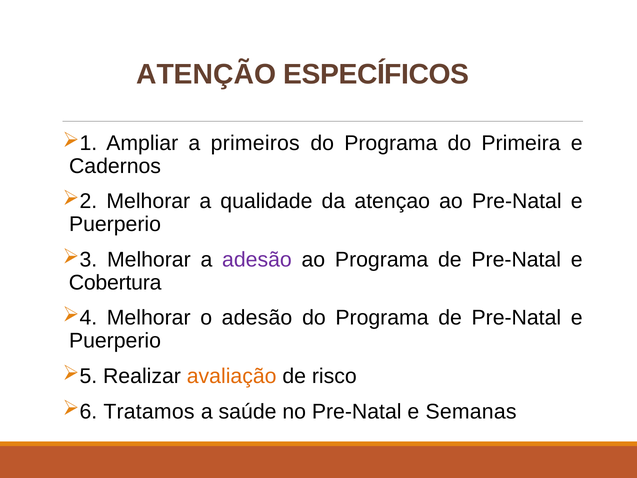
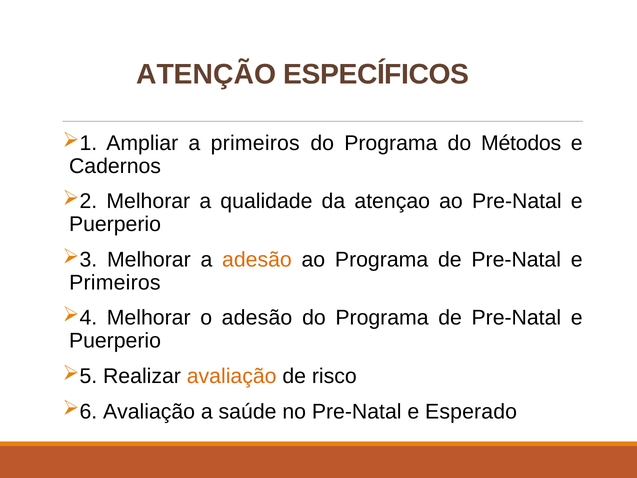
Primeira: Primeira -> Métodos
adesão at (257, 260) colour: purple -> orange
Cobertura at (115, 282): Cobertura -> Primeiros
Tratamos at (149, 411): Tratamos -> Avaliação
Semanas: Semanas -> Esperado
